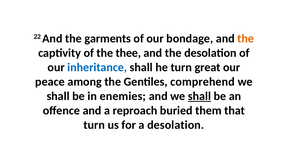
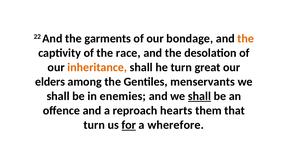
thee: thee -> race
inheritance colour: blue -> orange
peace: peace -> elders
comprehend: comprehend -> menservants
buried: buried -> hearts
for underline: none -> present
a desolation: desolation -> wherefore
